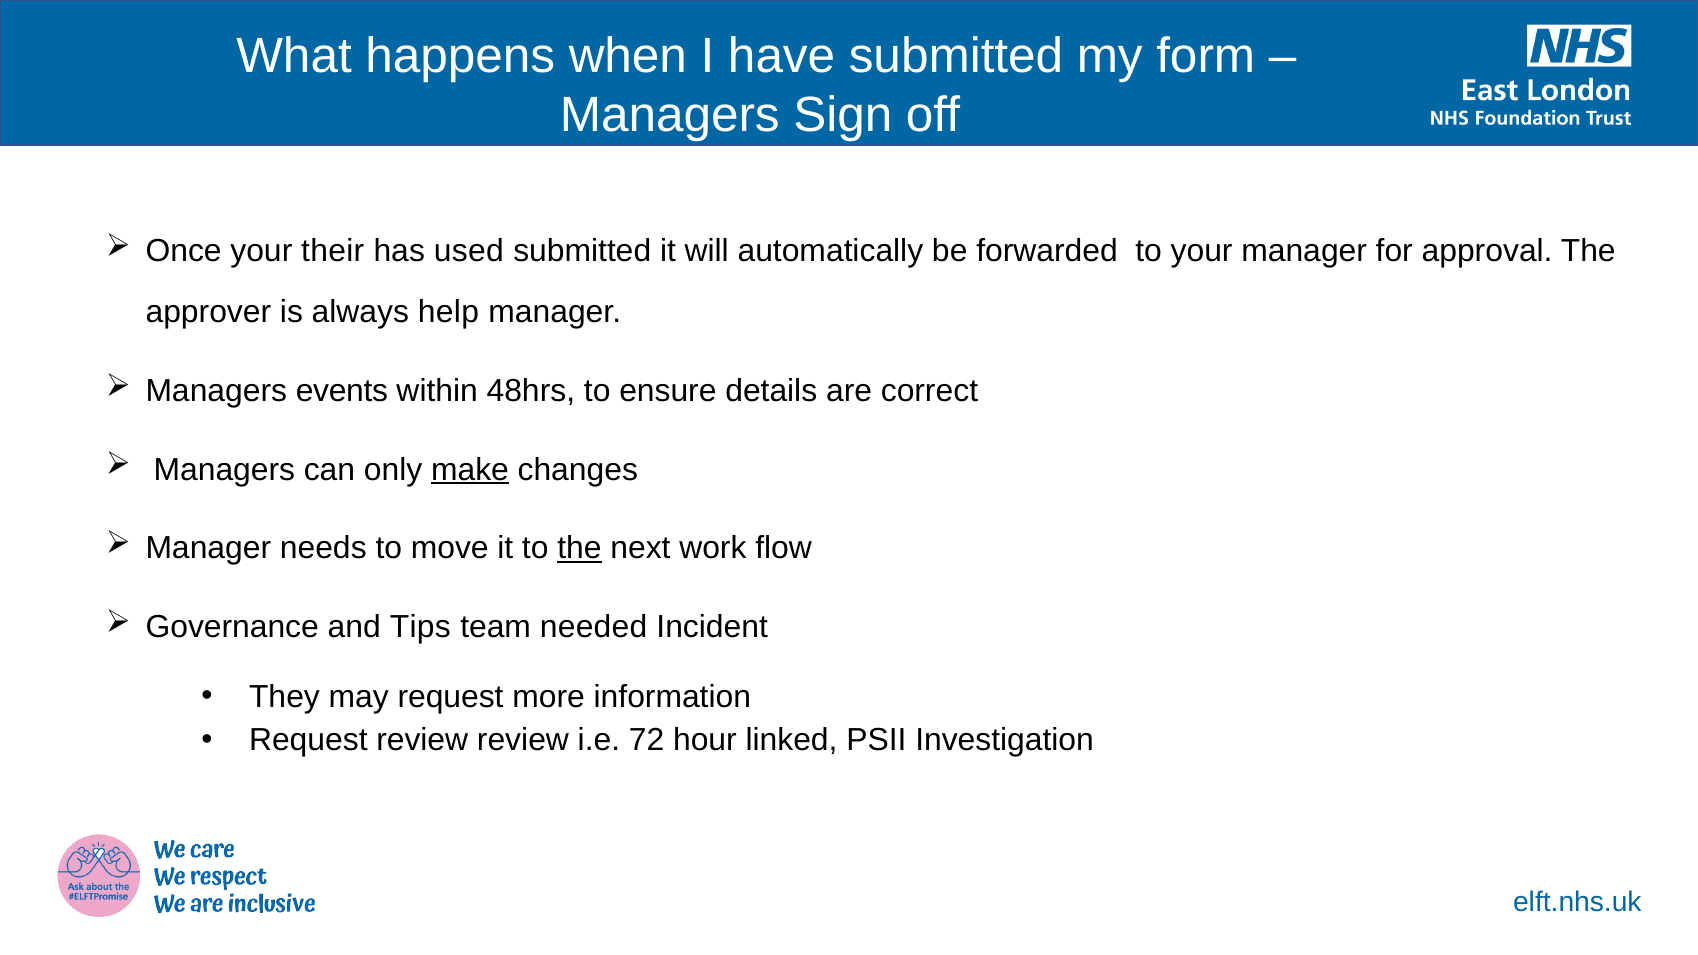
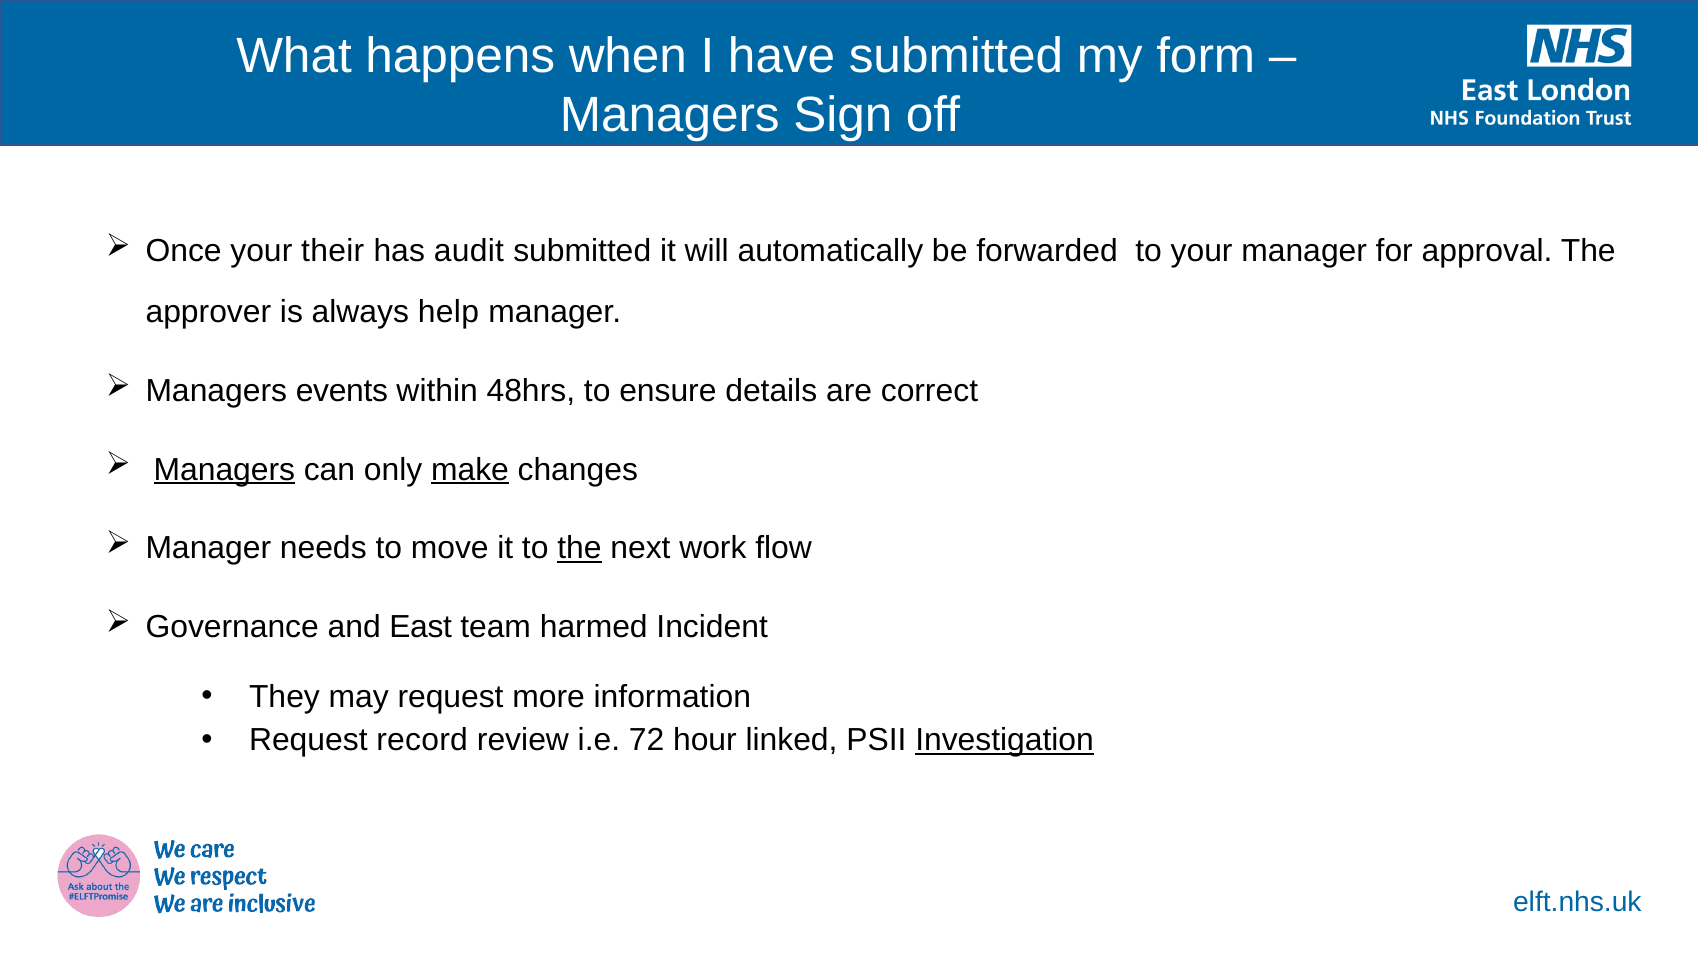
used: used -> audit
Managers at (224, 470) underline: none -> present
Tips: Tips -> East
needed: needed -> harmed
Request review: review -> record
Investigation underline: none -> present
